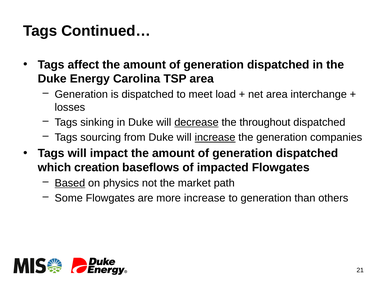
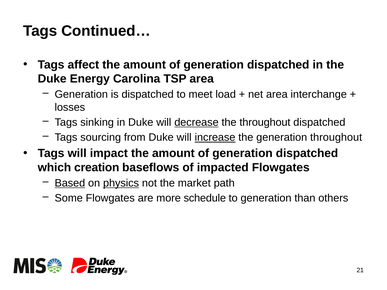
generation companies: companies -> throughout
physics underline: none -> present
more increase: increase -> schedule
